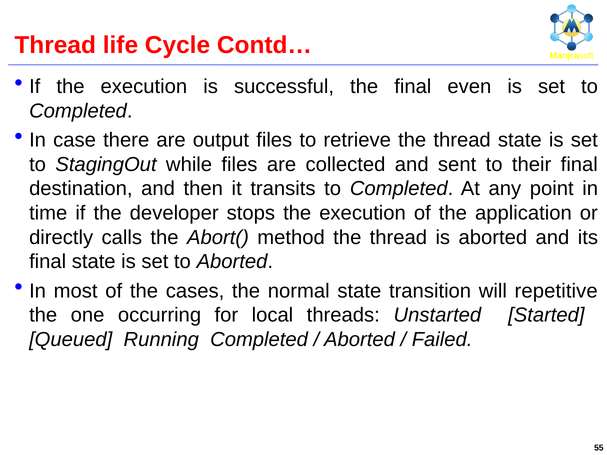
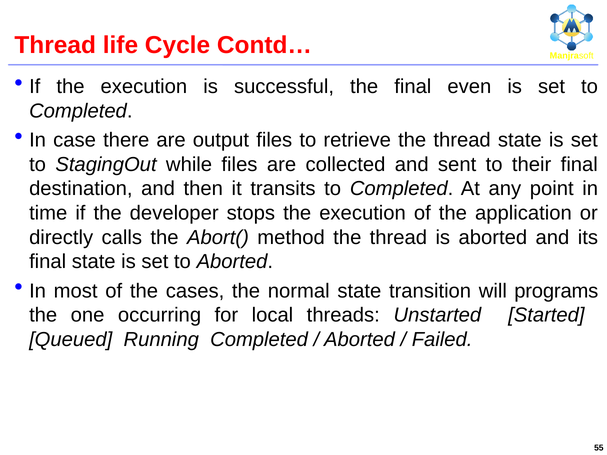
repetitive: repetitive -> programs
